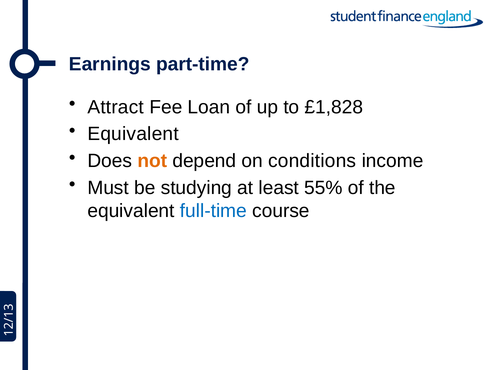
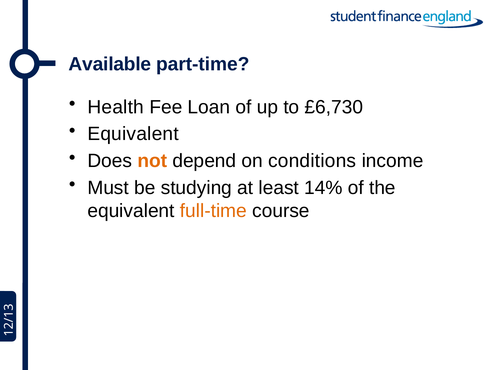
Earnings: Earnings -> Available
Attract: Attract -> Health
£1,828: £1,828 -> £6,730
55%: 55% -> 14%
full-time colour: blue -> orange
